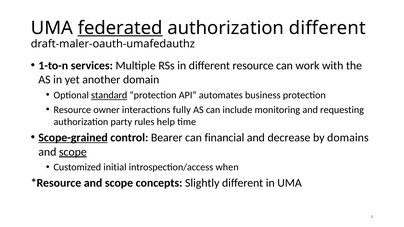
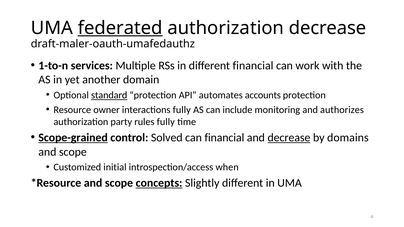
authorization different: different -> decrease
different resource: resource -> financial
business: business -> accounts
requesting: requesting -> authorizes
rules help: help -> fully
Bearer: Bearer -> Solved
decrease at (289, 138) underline: none -> present
scope at (73, 152) underline: present -> none
concepts underline: none -> present
